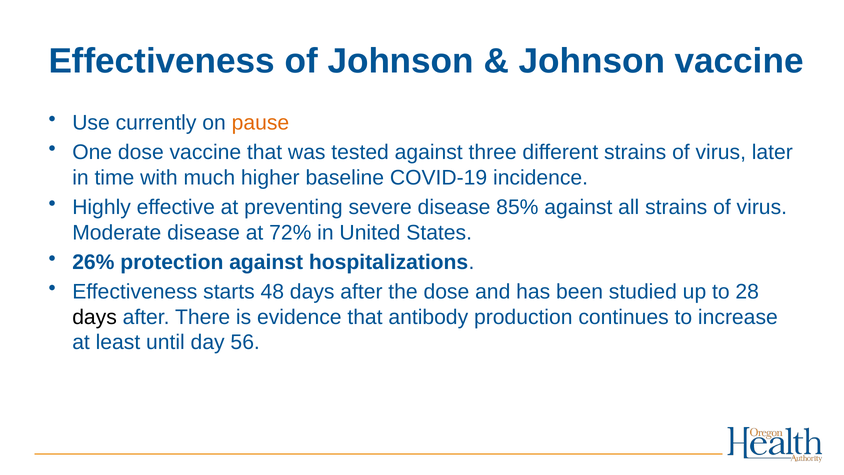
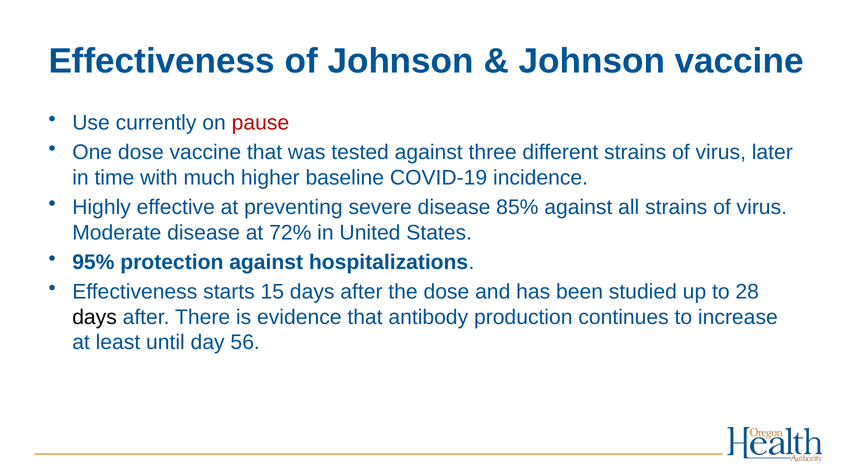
pause colour: orange -> red
26%: 26% -> 95%
48: 48 -> 15
